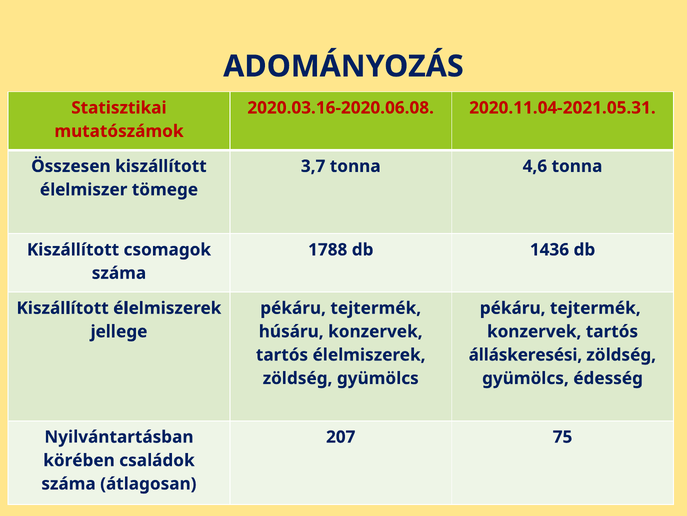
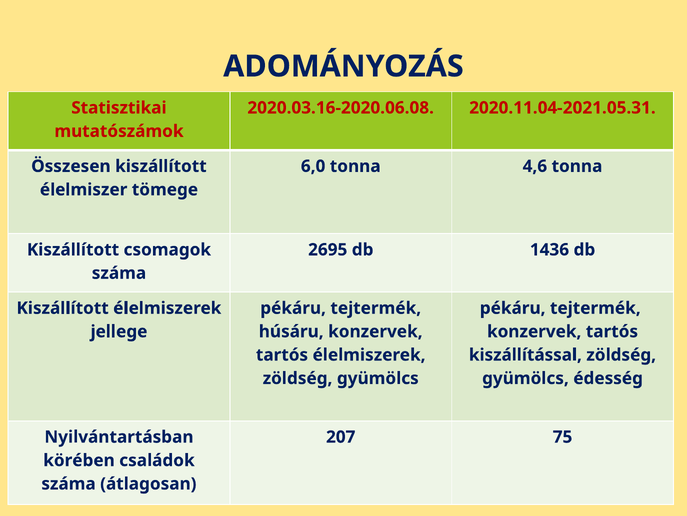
3,7: 3,7 -> 6,0
1788: 1788 -> 2695
álláskeresési: álláskeresési -> kiszállítással
